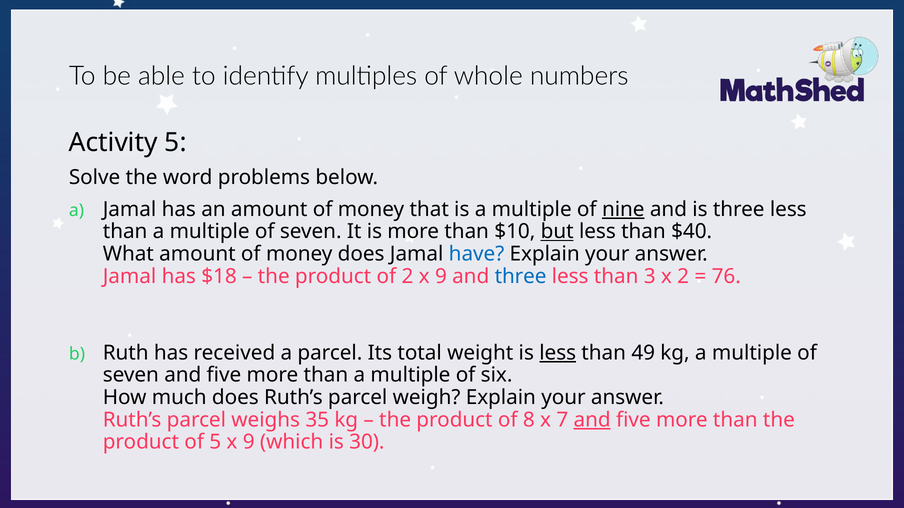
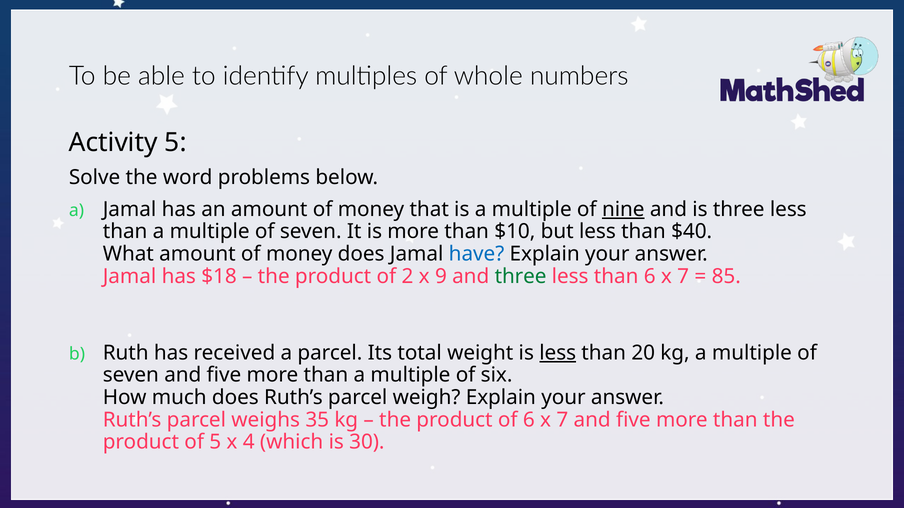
but underline: present -> none
three at (521, 277) colour: blue -> green
than 3: 3 -> 6
2 at (683, 277): 2 -> 7
76: 76 -> 85
49: 49 -> 20
of 8: 8 -> 6
and at (592, 420) underline: present -> none
5 x 9: 9 -> 4
